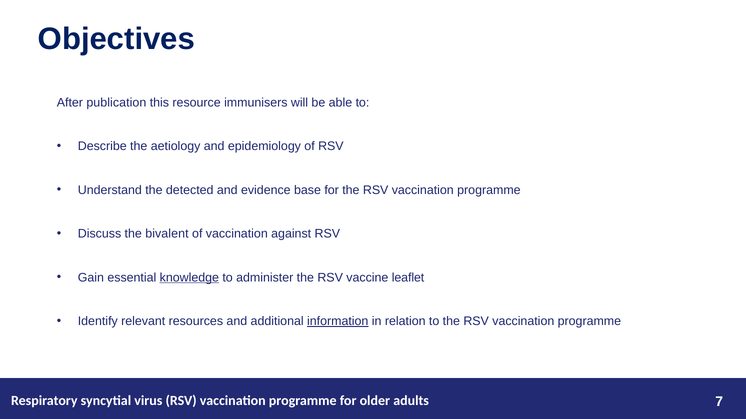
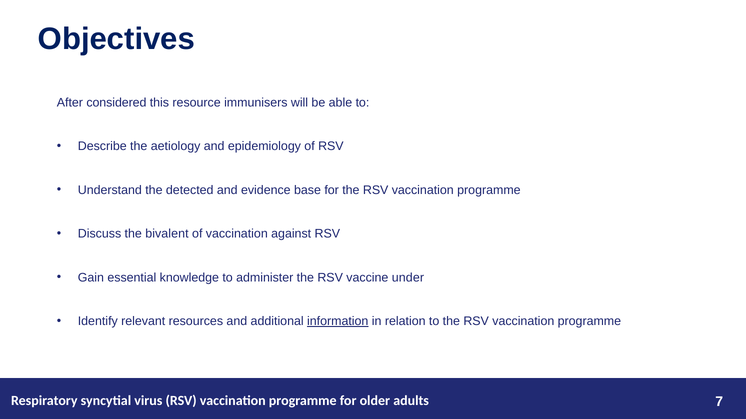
publication: publication -> considered
knowledge underline: present -> none
leaflet: leaflet -> under
